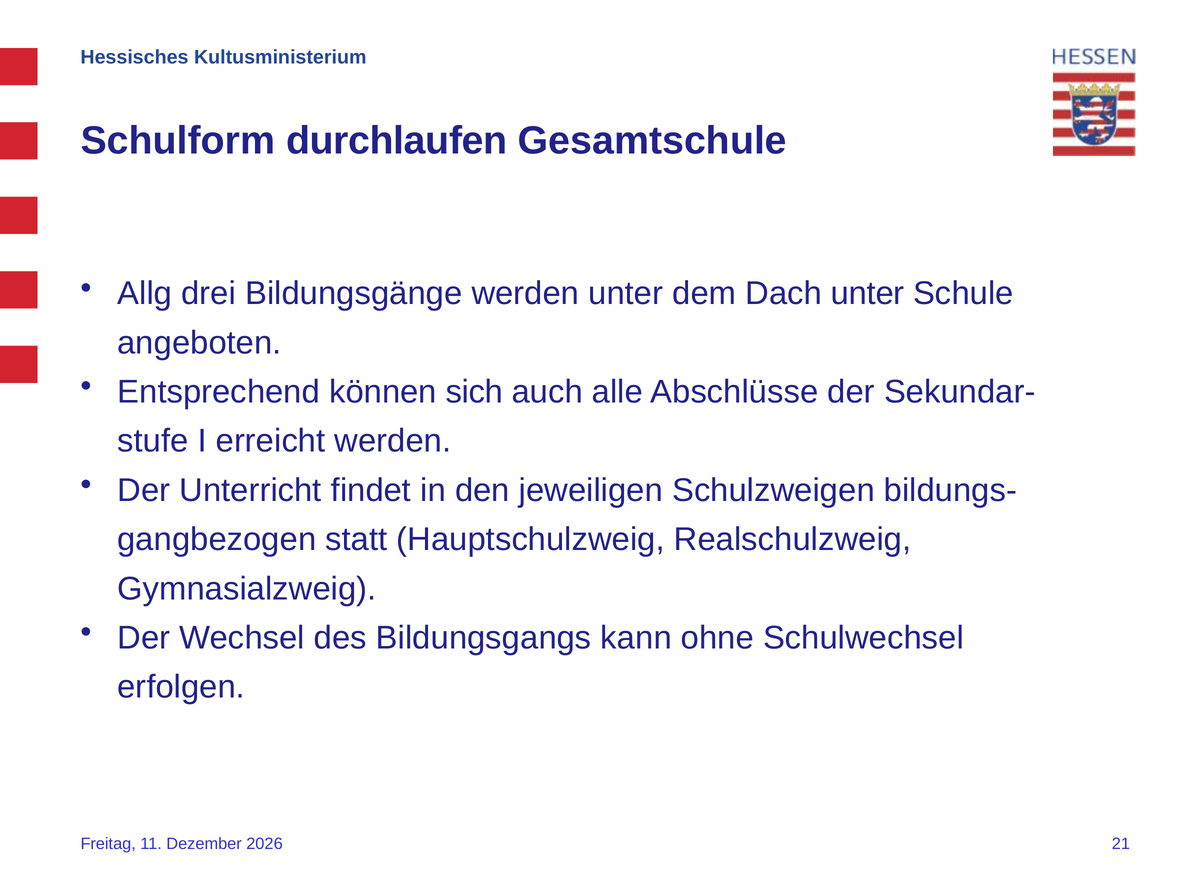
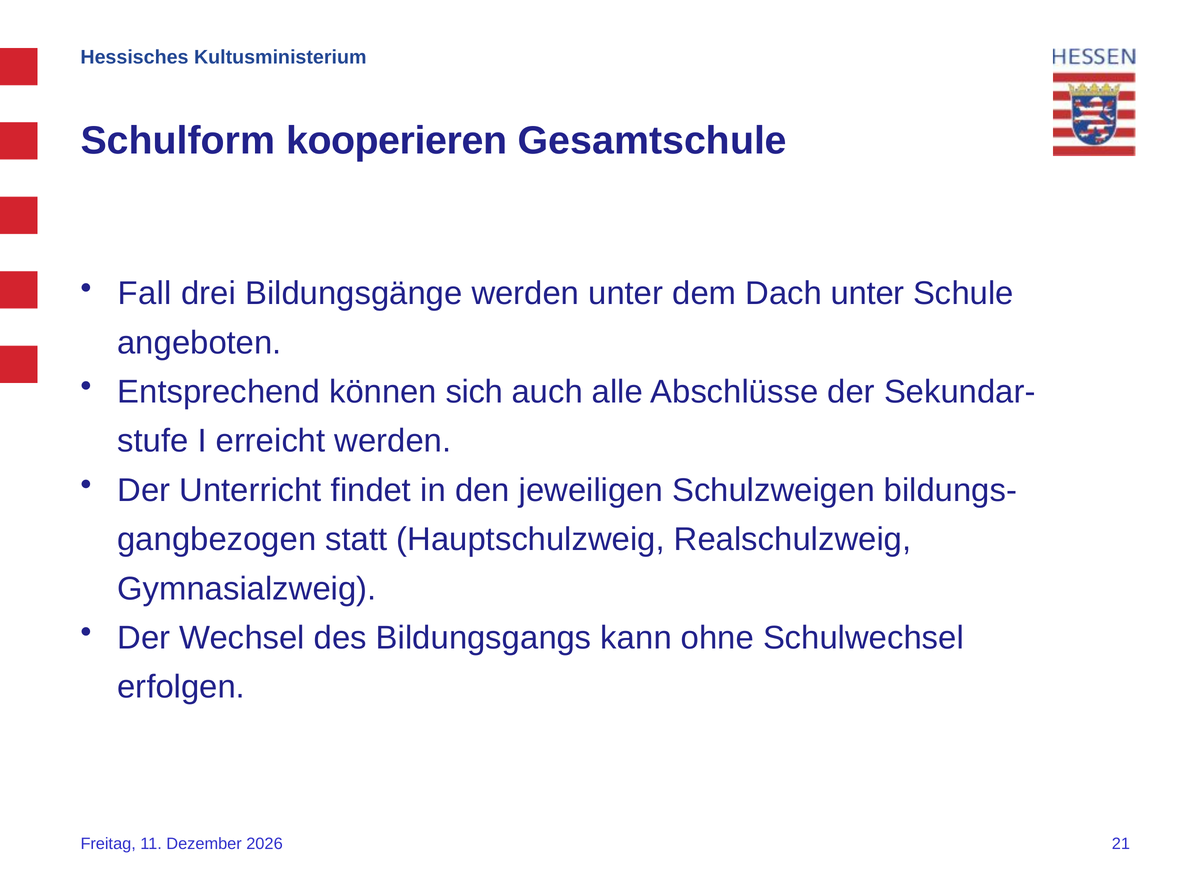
durchlaufen: durchlaufen -> kooperieren
Allg: Allg -> Fall
